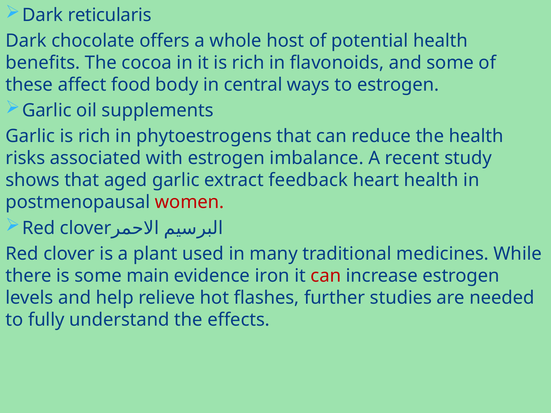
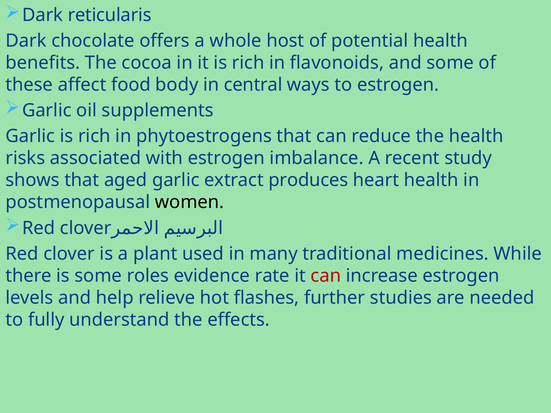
feedback: feedback -> produces
women colour: red -> black
main: main -> roles
iron: iron -> rate
